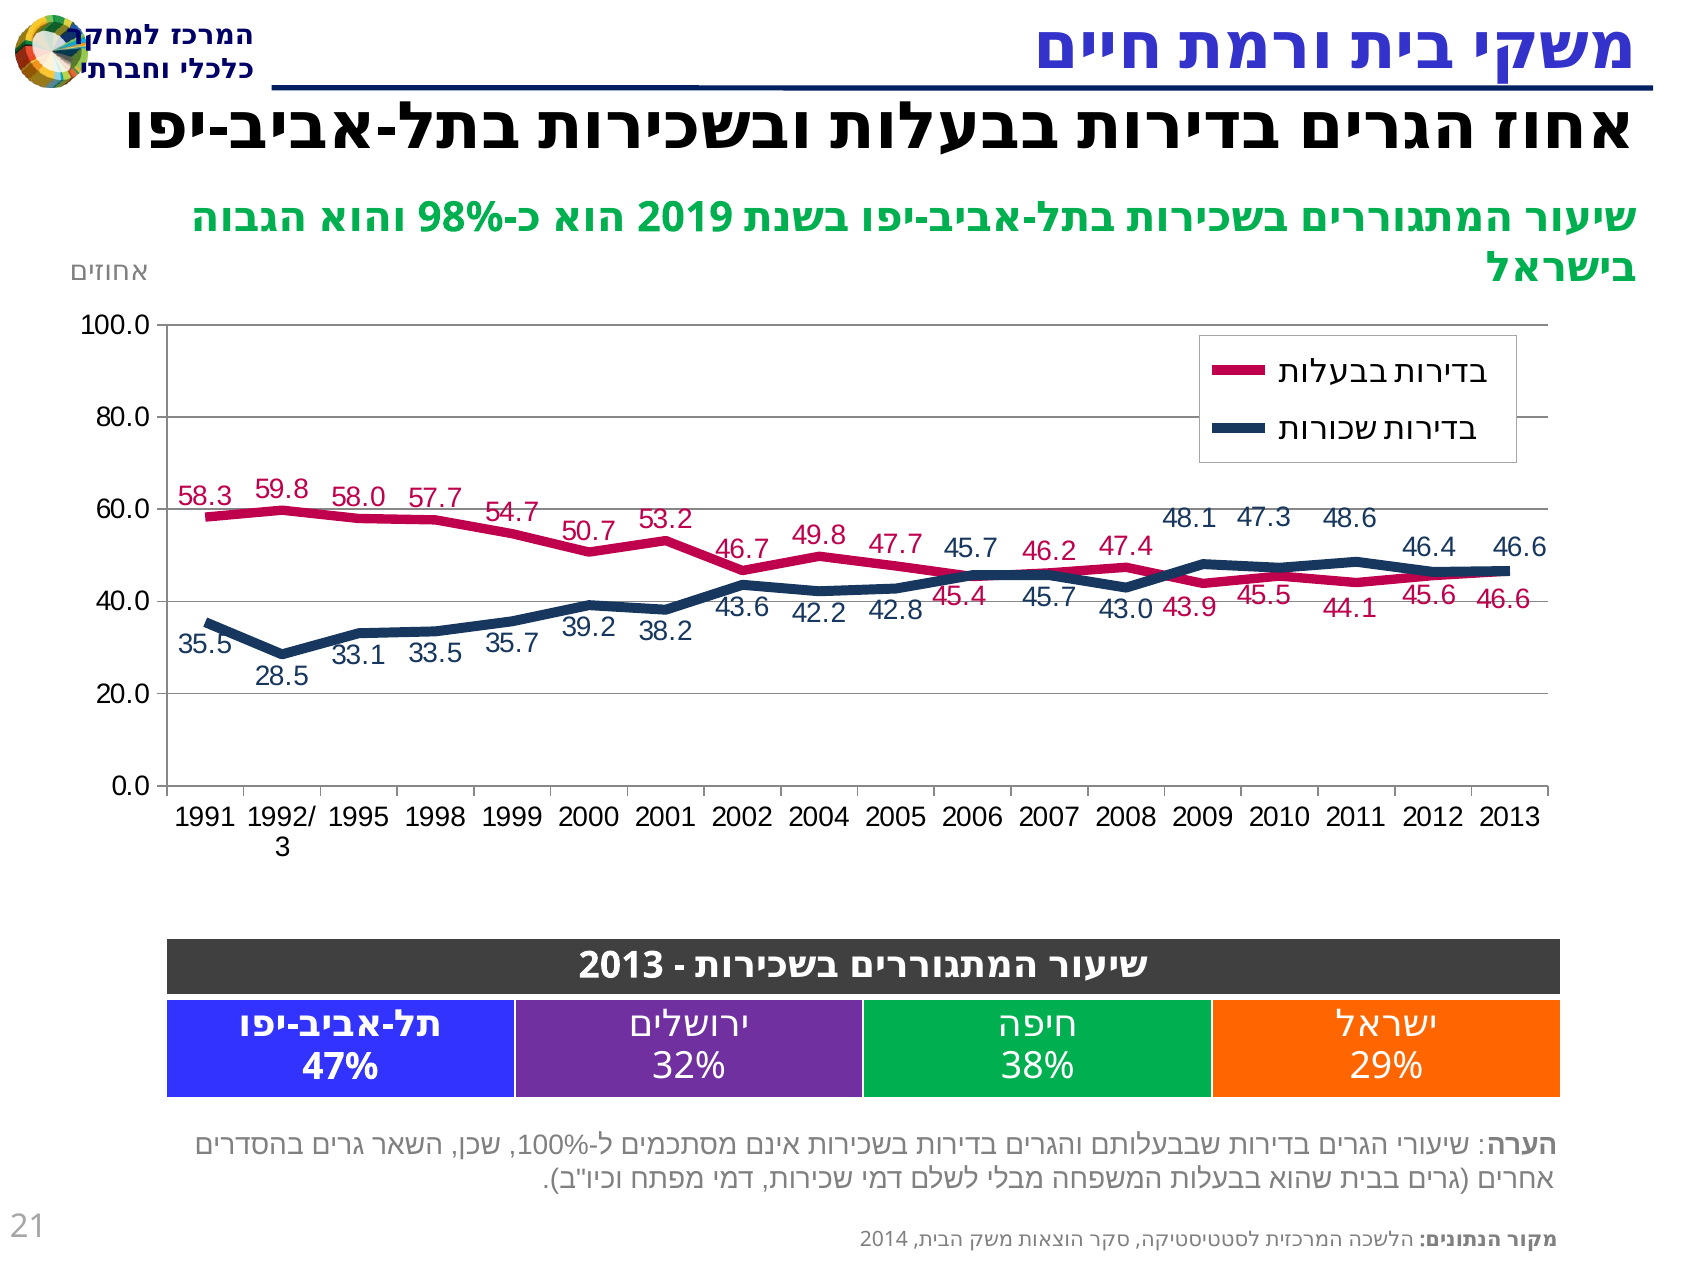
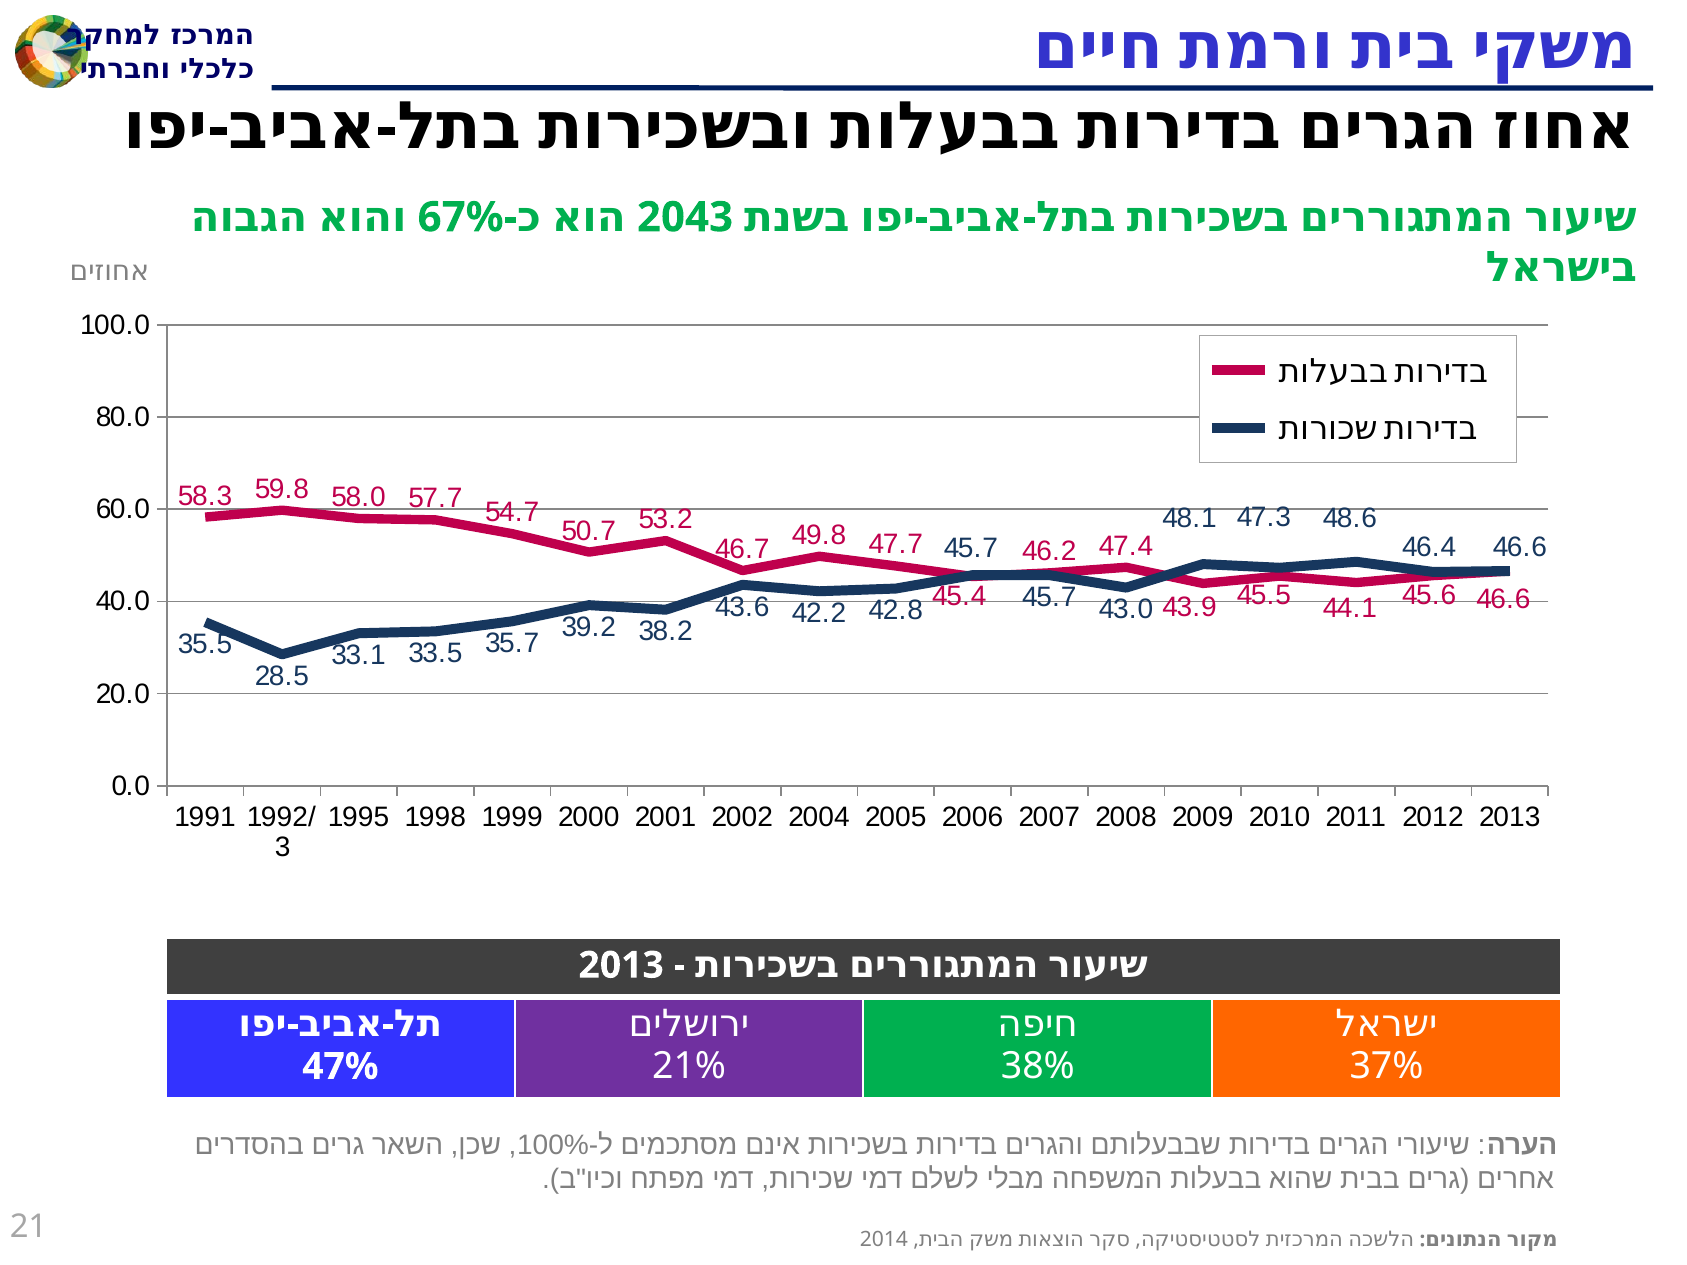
98%: 98% -> 67%
2019: 2019 -> 2043
32%: 32% -> 21%
29%: 29% -> 37%
